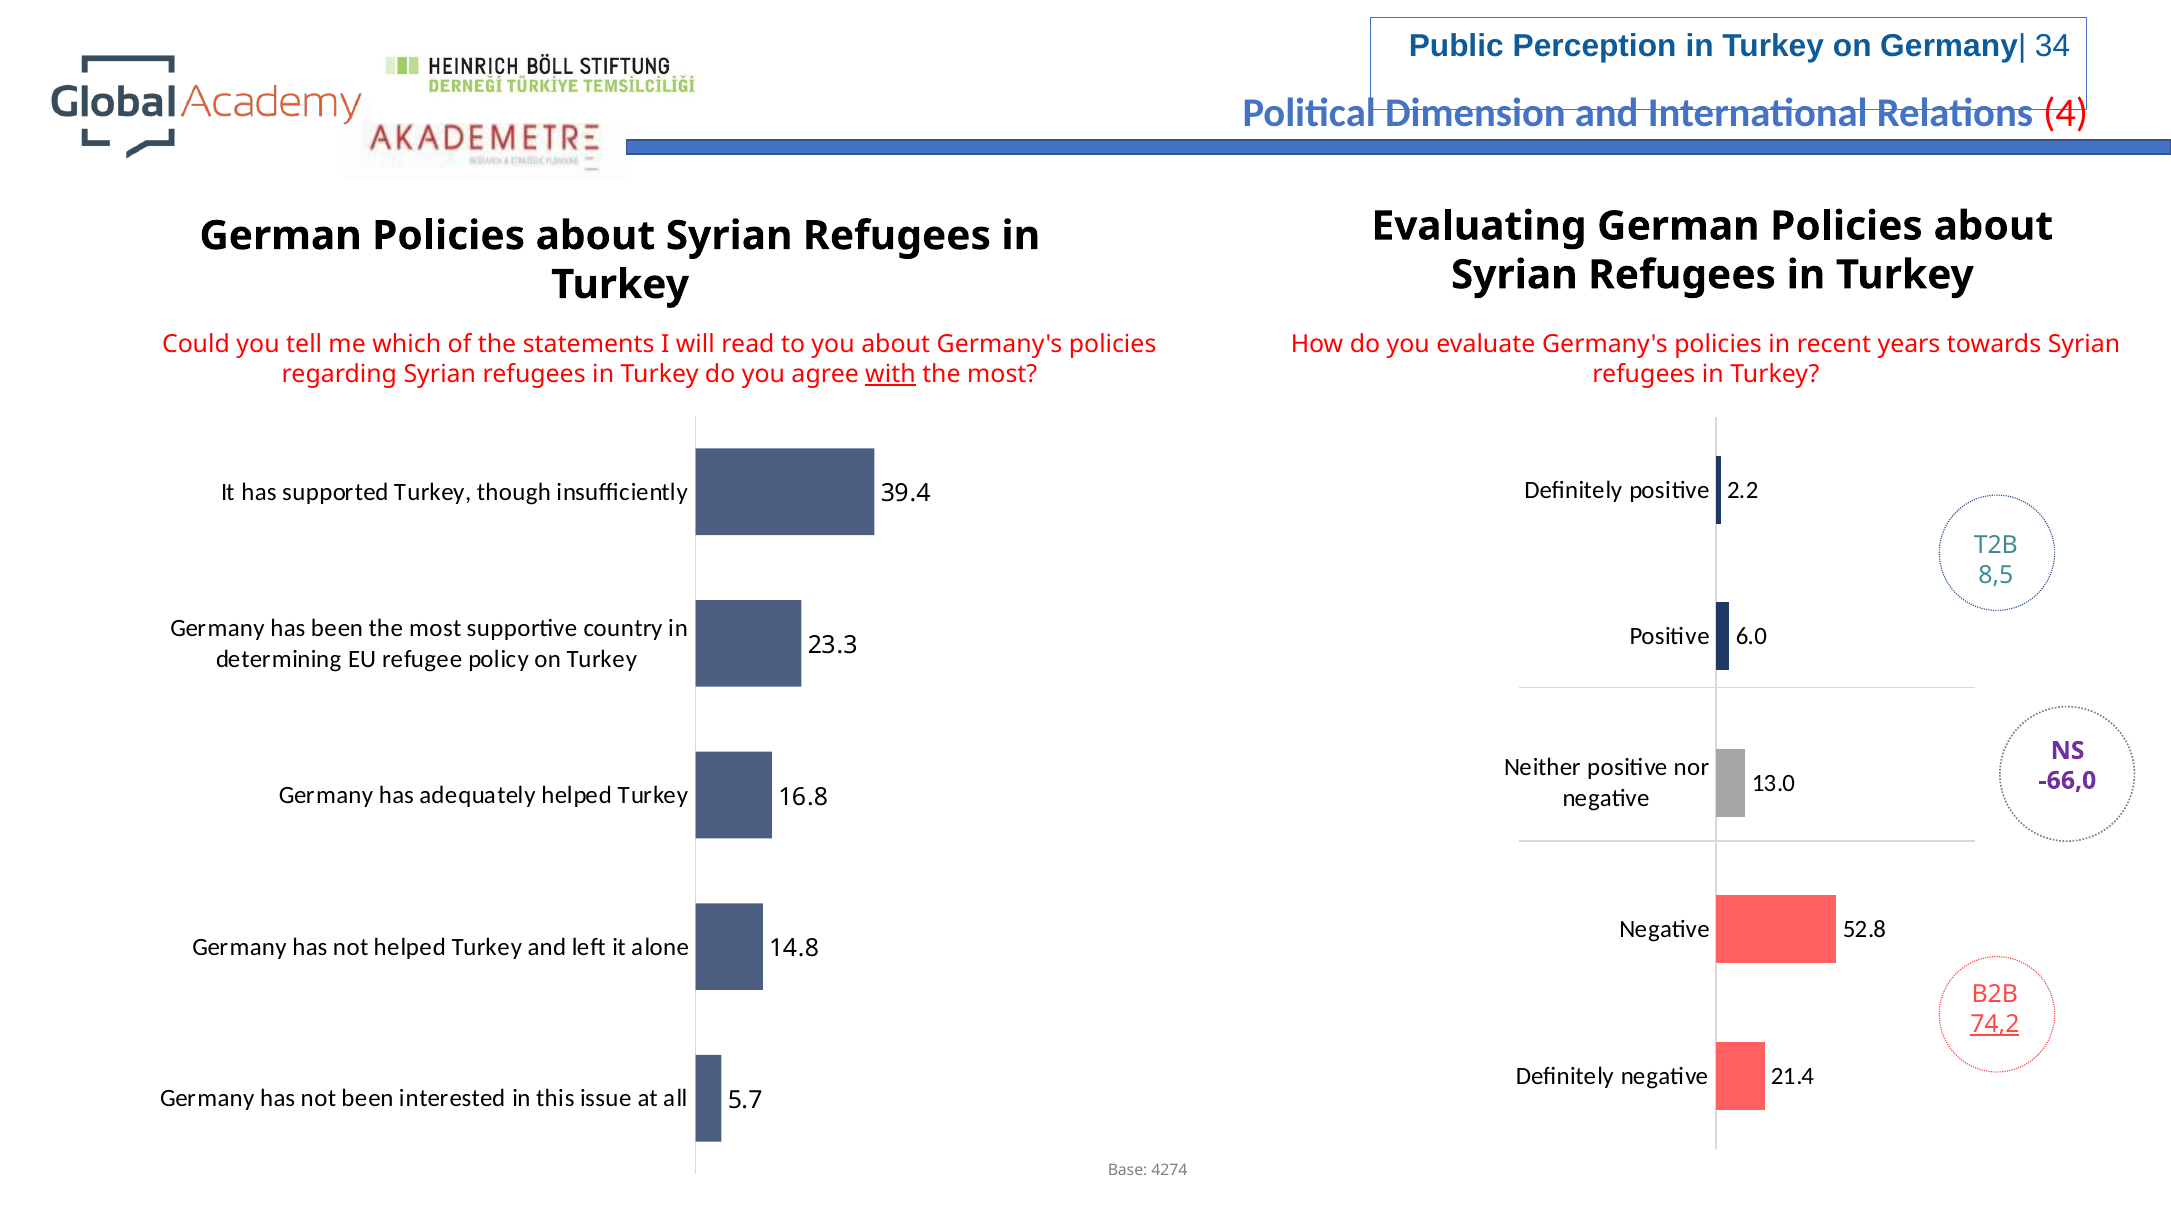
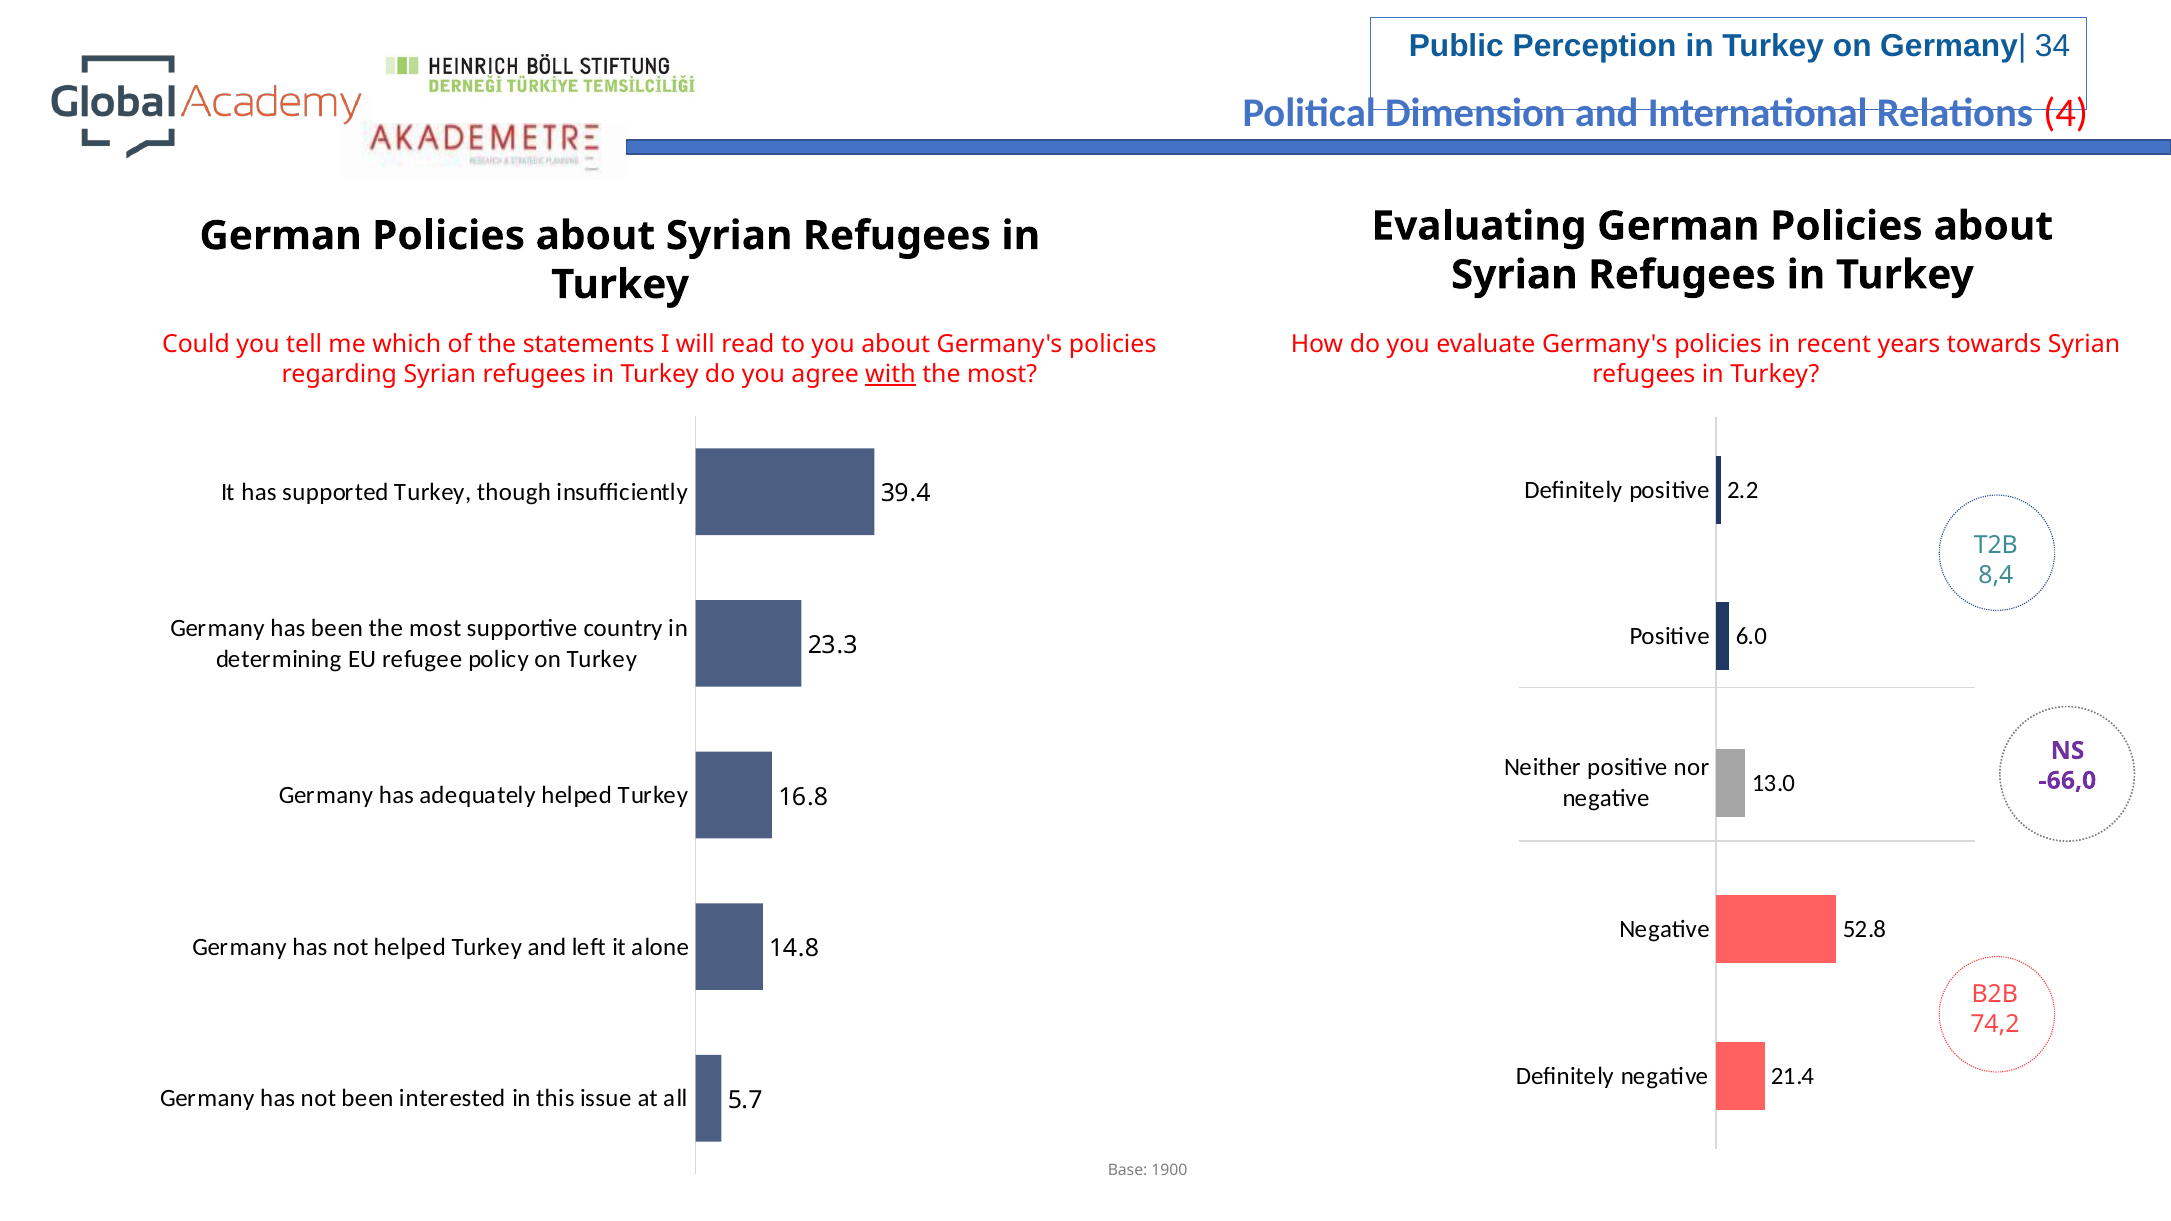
8,5: 8,5 -> 8,4
74,2 underline: present -> none
4274: 4274 -> 1900
